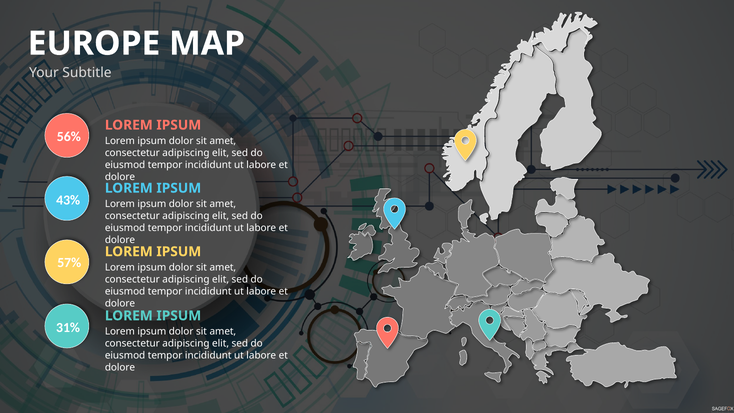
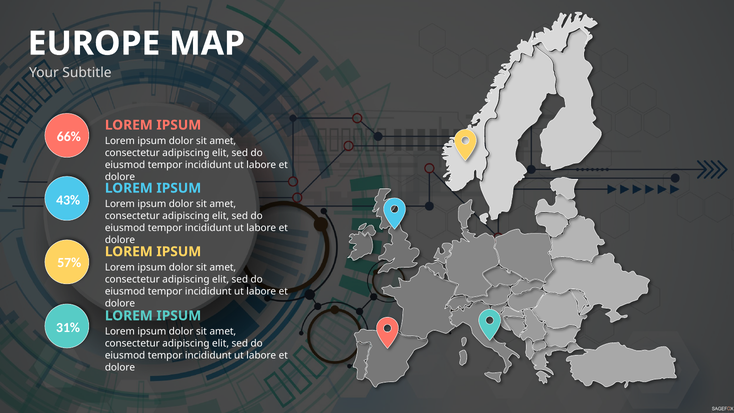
56%: 56% -> 66%
